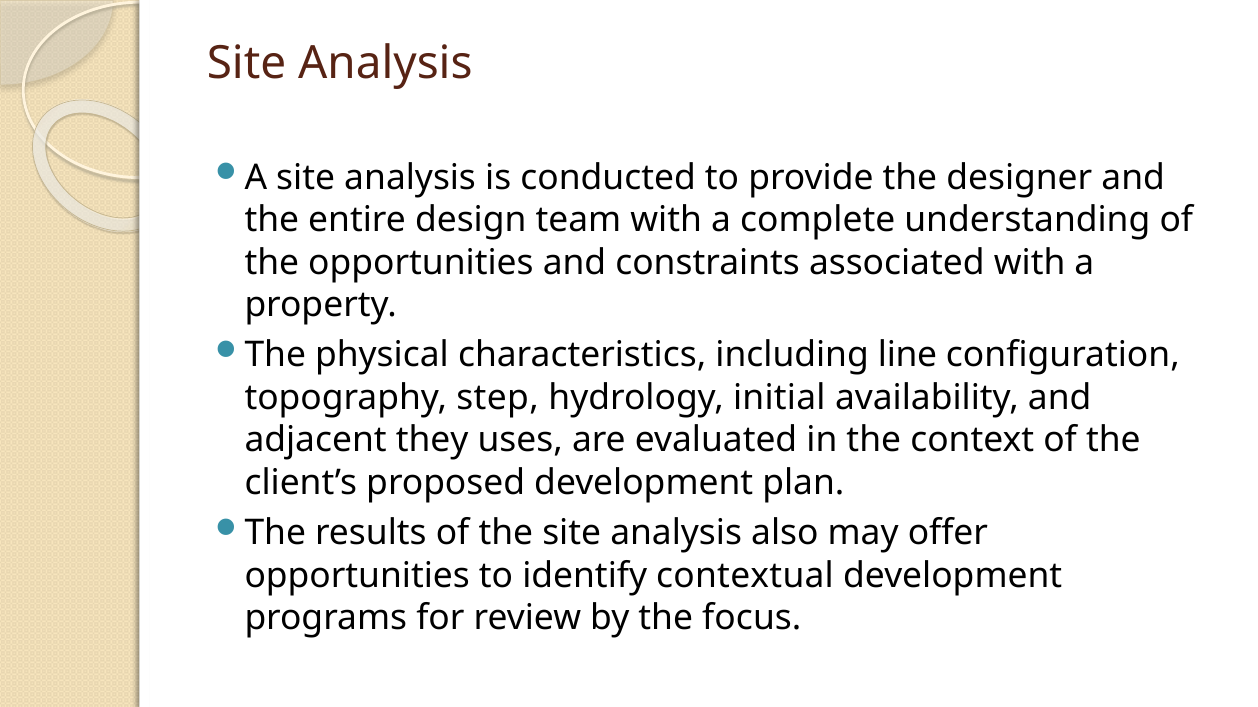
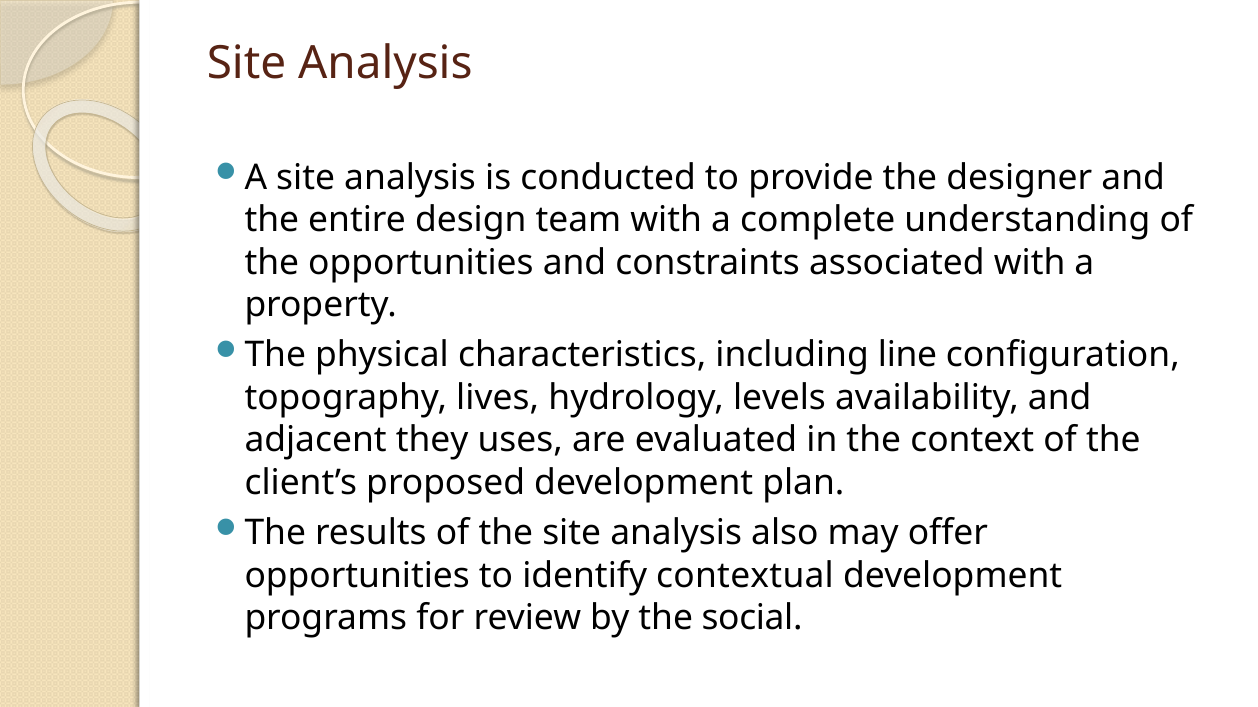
step: step -> lives
initial: initial -> levels
focus: focus -> social
